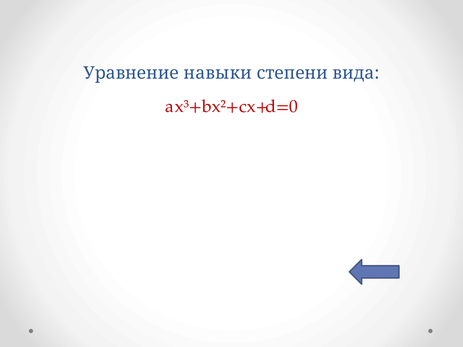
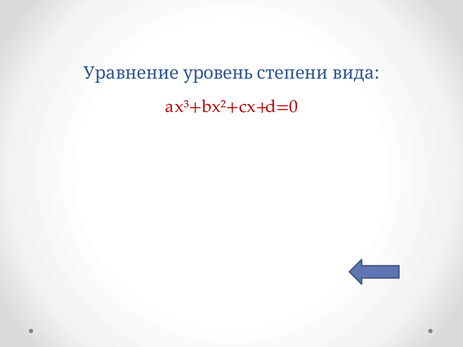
навыки: навыки -> уровень
